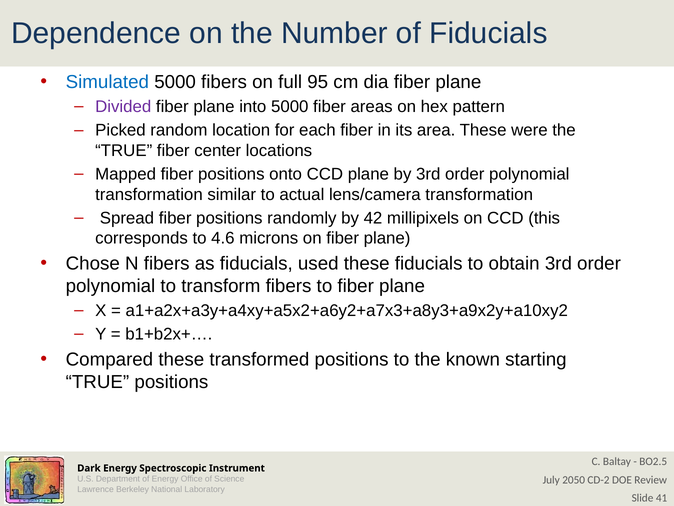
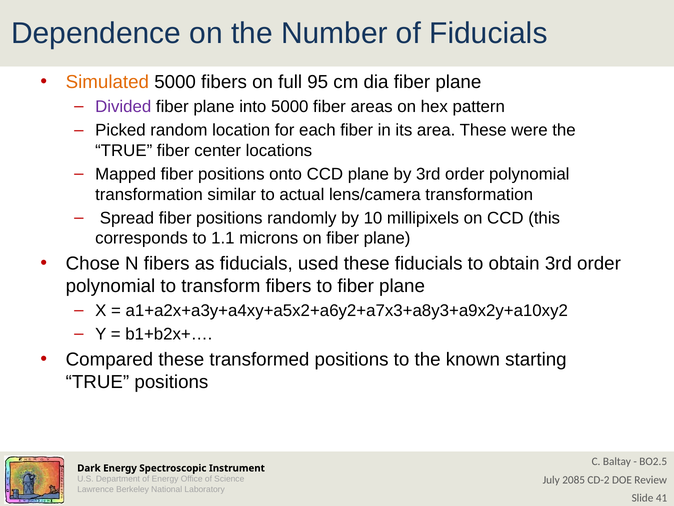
Simulated colour: blue -> orange
42: 42 -> 10
4.6: 4.6 -> 1.1
2050: 2050 -> 2085
